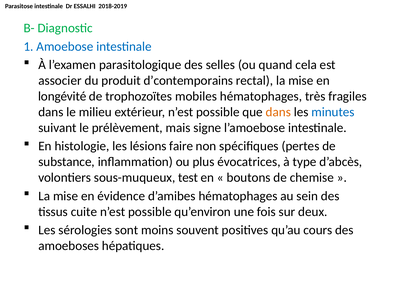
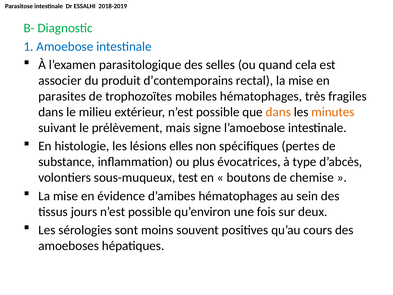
longévité: longévité -> parasites
minutes colour: blue -> orange
faire: faire -> elles
cuite: cuite -> jours
